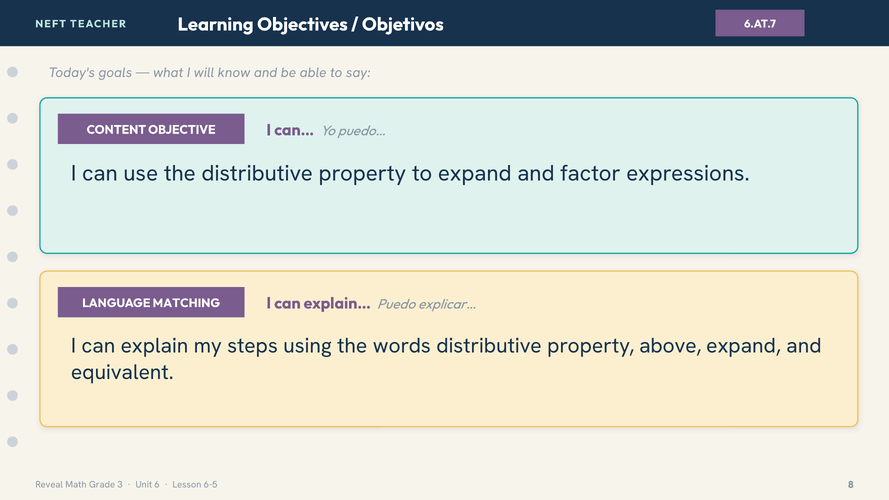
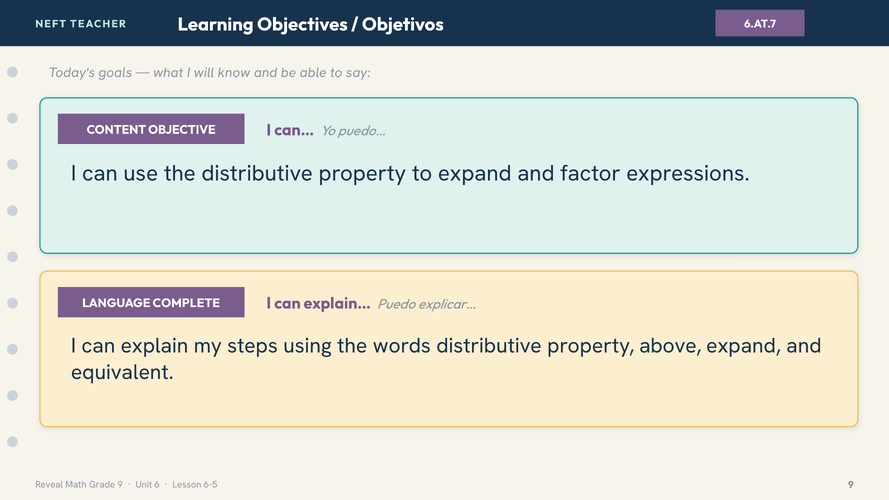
MATCHING: MATCHING -> COMPLETE
Grade 3: 3 -> 9
6-5 8: 8 -> 9
